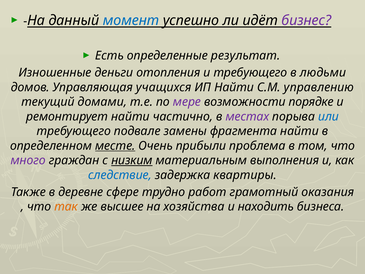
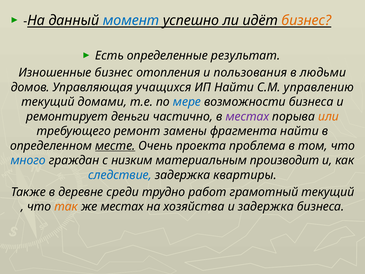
бизнес at (306, 20) colour: purple -> orange
Изношенные деньги: деньги -> бизнес
и требующего: требующего -> пользования
мере colour: purple -> blue
возможности порядке: порядке -> бизнеса
ремонтирует найти: найти -> деньги
или colour: blue -> orange
подвале: подвале -> ремонт
прибыли: прибыли -> проекта
много colour: purple -> blue
низким underline: present -> none
выполнения: выполнения -> производит
сфере: сфере -> среди
грамотный оказания: оказания -> текущий
же высшее: высшее -> местах
и находить: находить -> задержка
